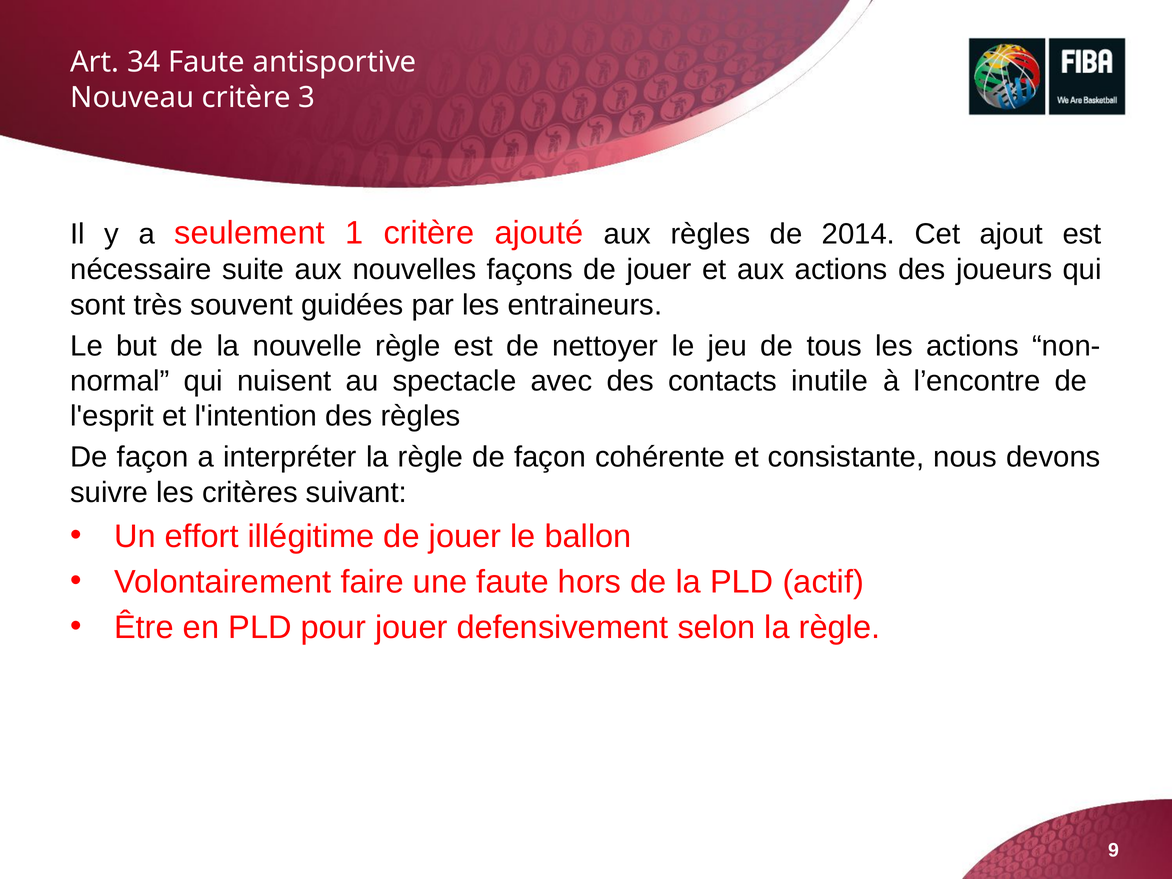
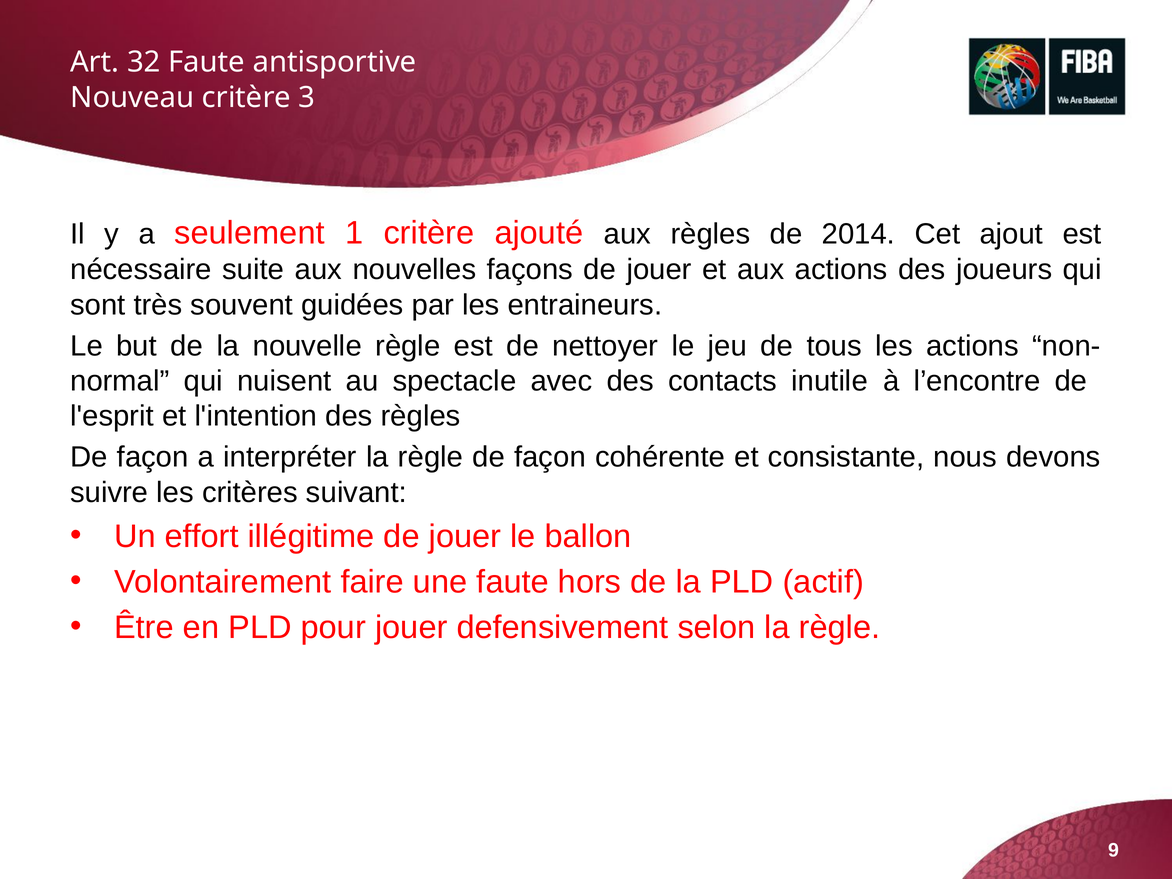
34: 34 -> 32
